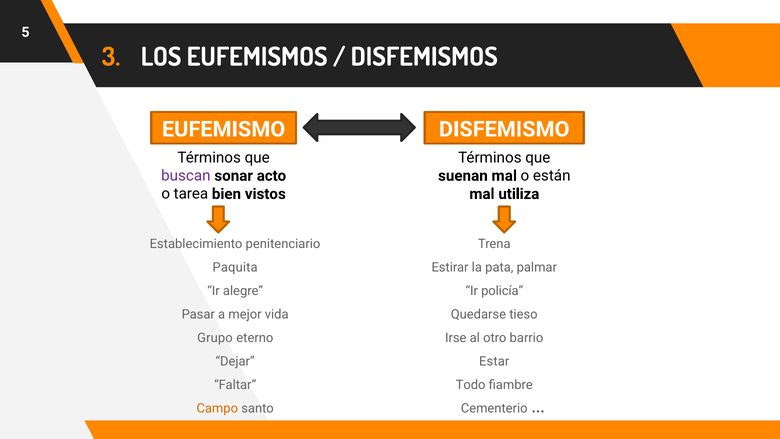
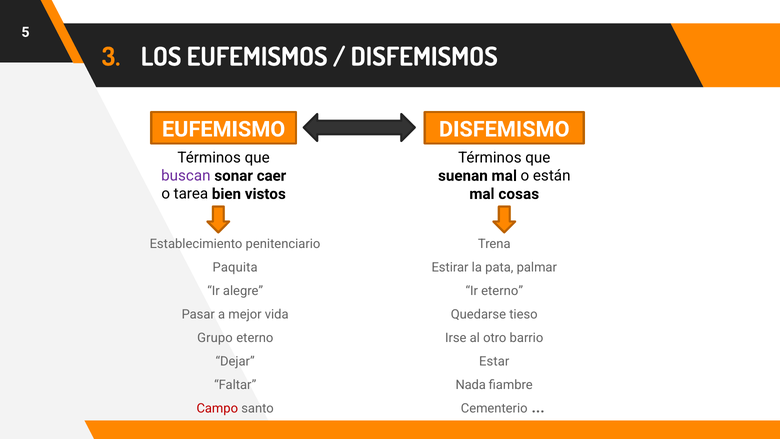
acto: acto -> caer
utiliza: utiliza -> cosas
Ir policía: policía -> eterno
Todo: Todo -> Nada
Campo colour: orange -> red
